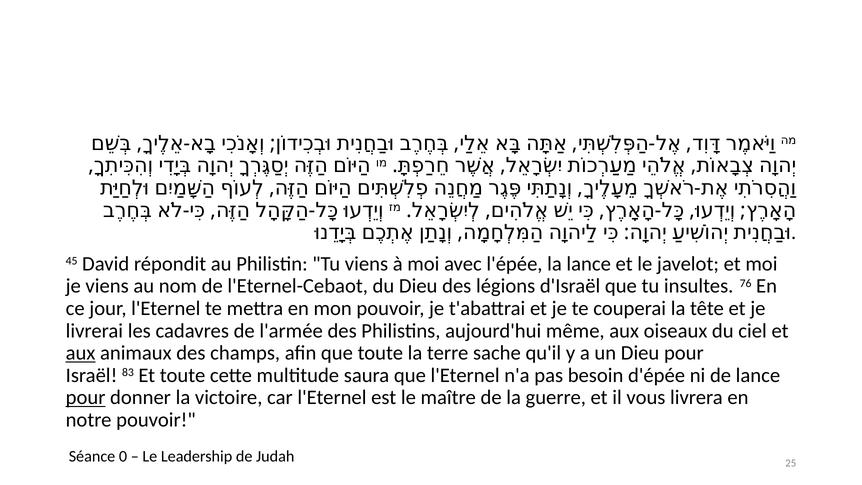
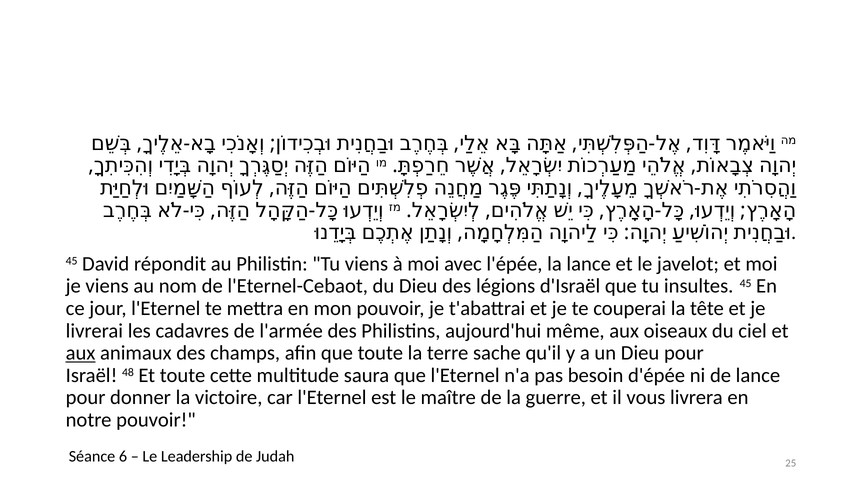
insultes 76: 76 -> 45
83: 83 -> 48
pour at (86, 398) underline: present -> none
0: 0 -> 6
